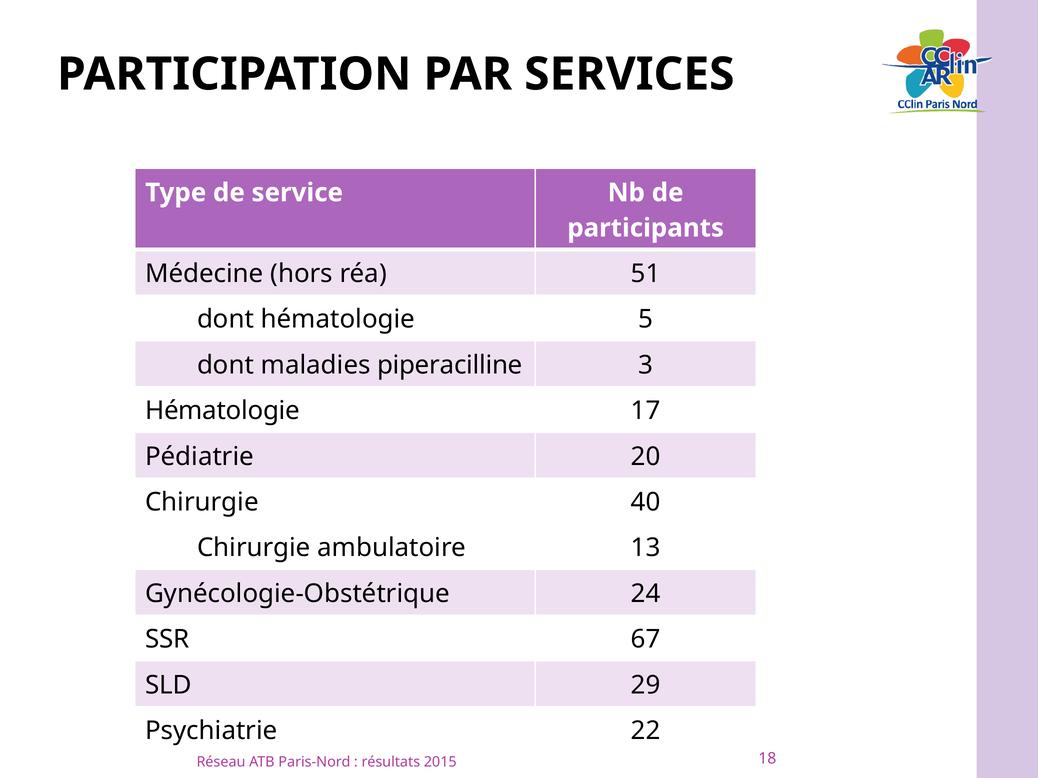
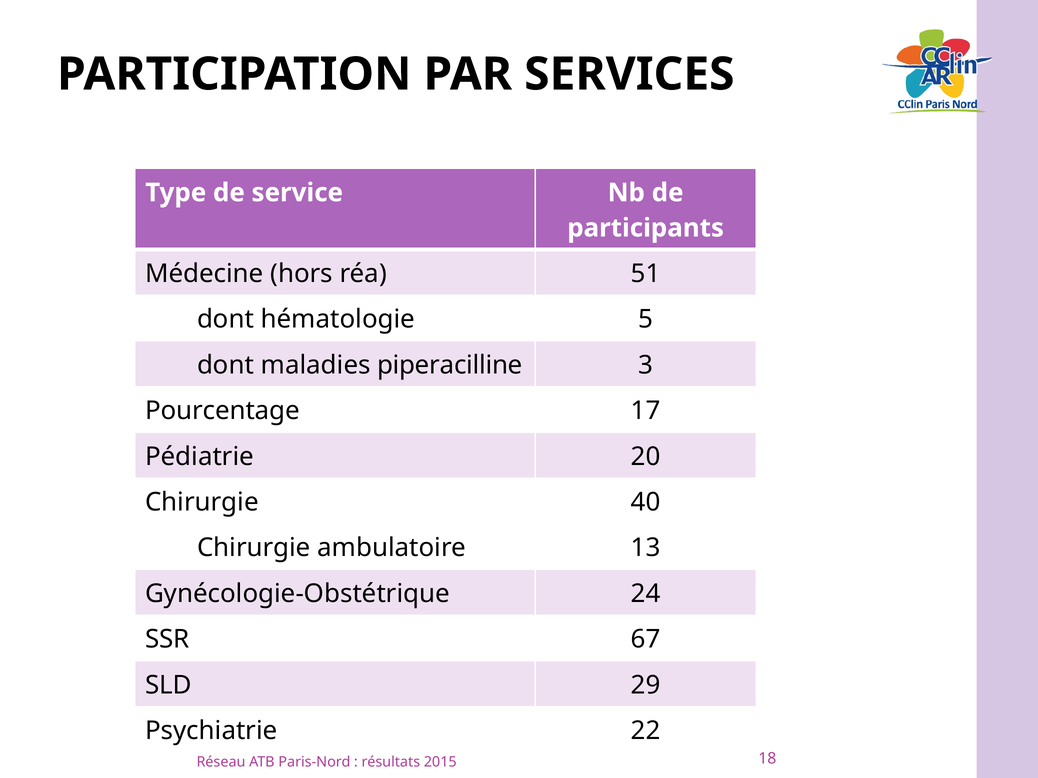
Hématologie at (223, 411): Hématologie -> Pourcentage
